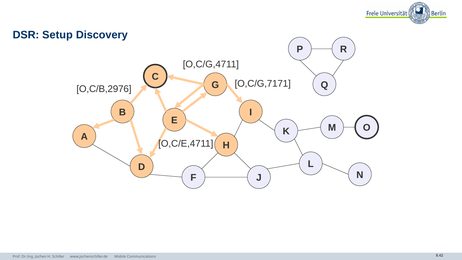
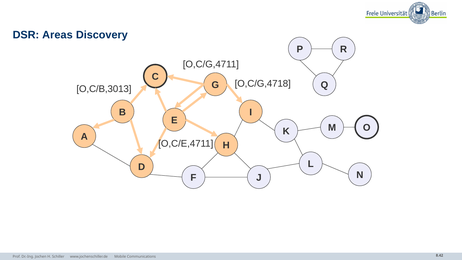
Setup: Setup -> Areas
O,C/G,7171: O,C/G,7171 -> O,C/G,4718
O,C/B,2976: O,C/B,2976 -> O,C/B,3013
